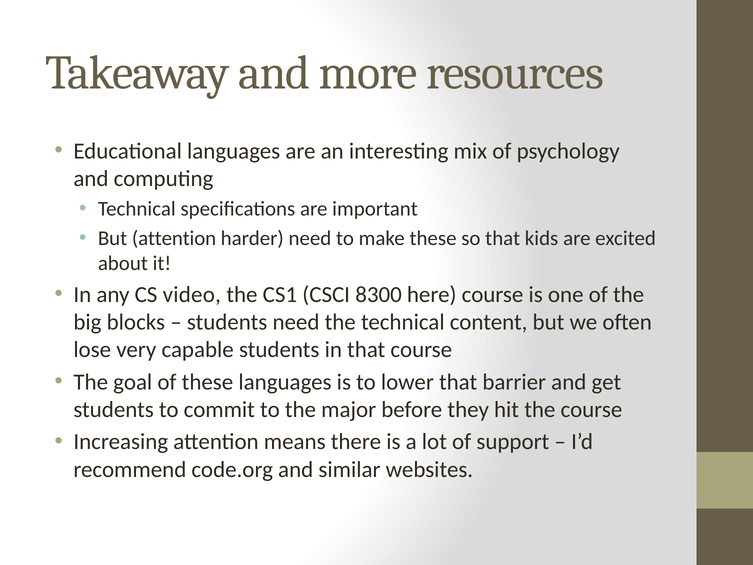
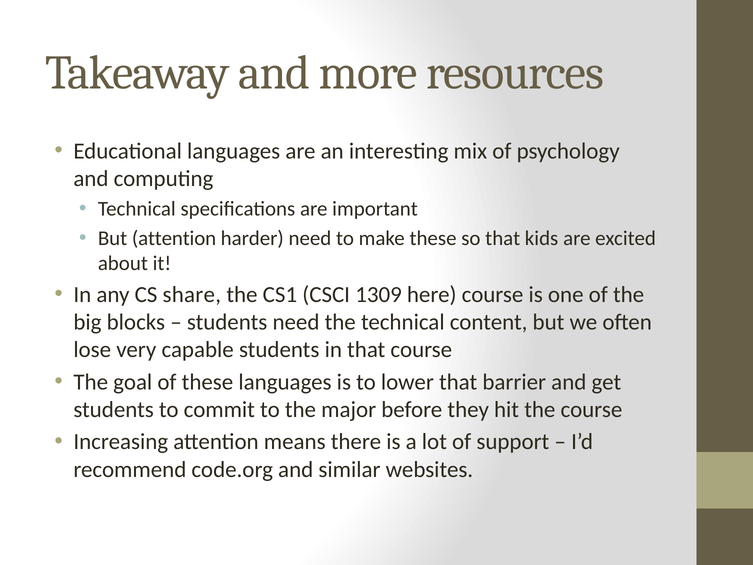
video: video -> share
8300: 8300 -> 1309
